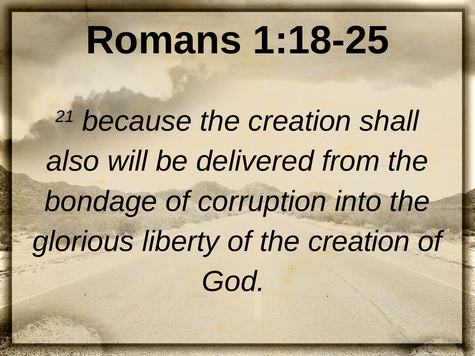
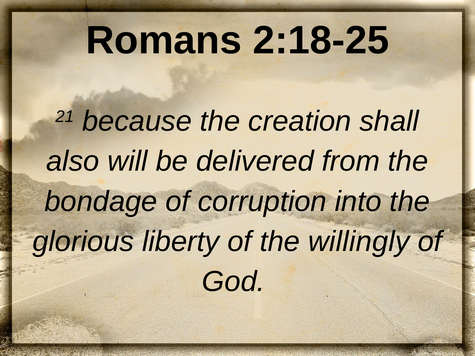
1:18-25: 1:18-25 -> 2:18-25
of the creation: creation -> willingly
